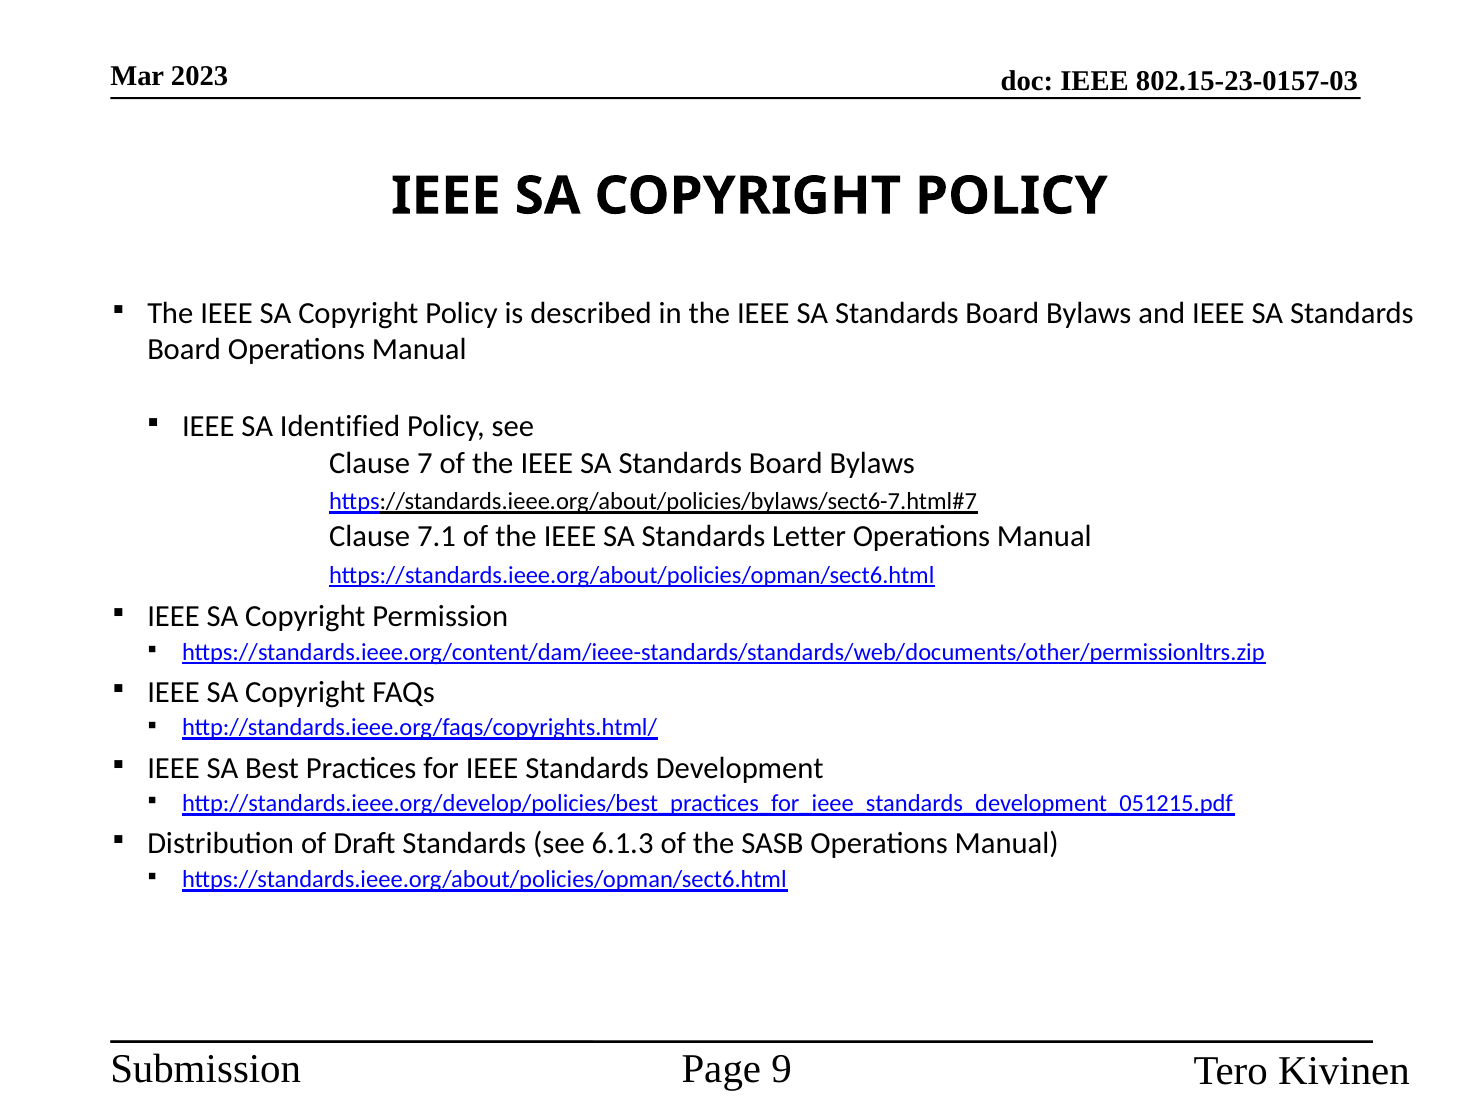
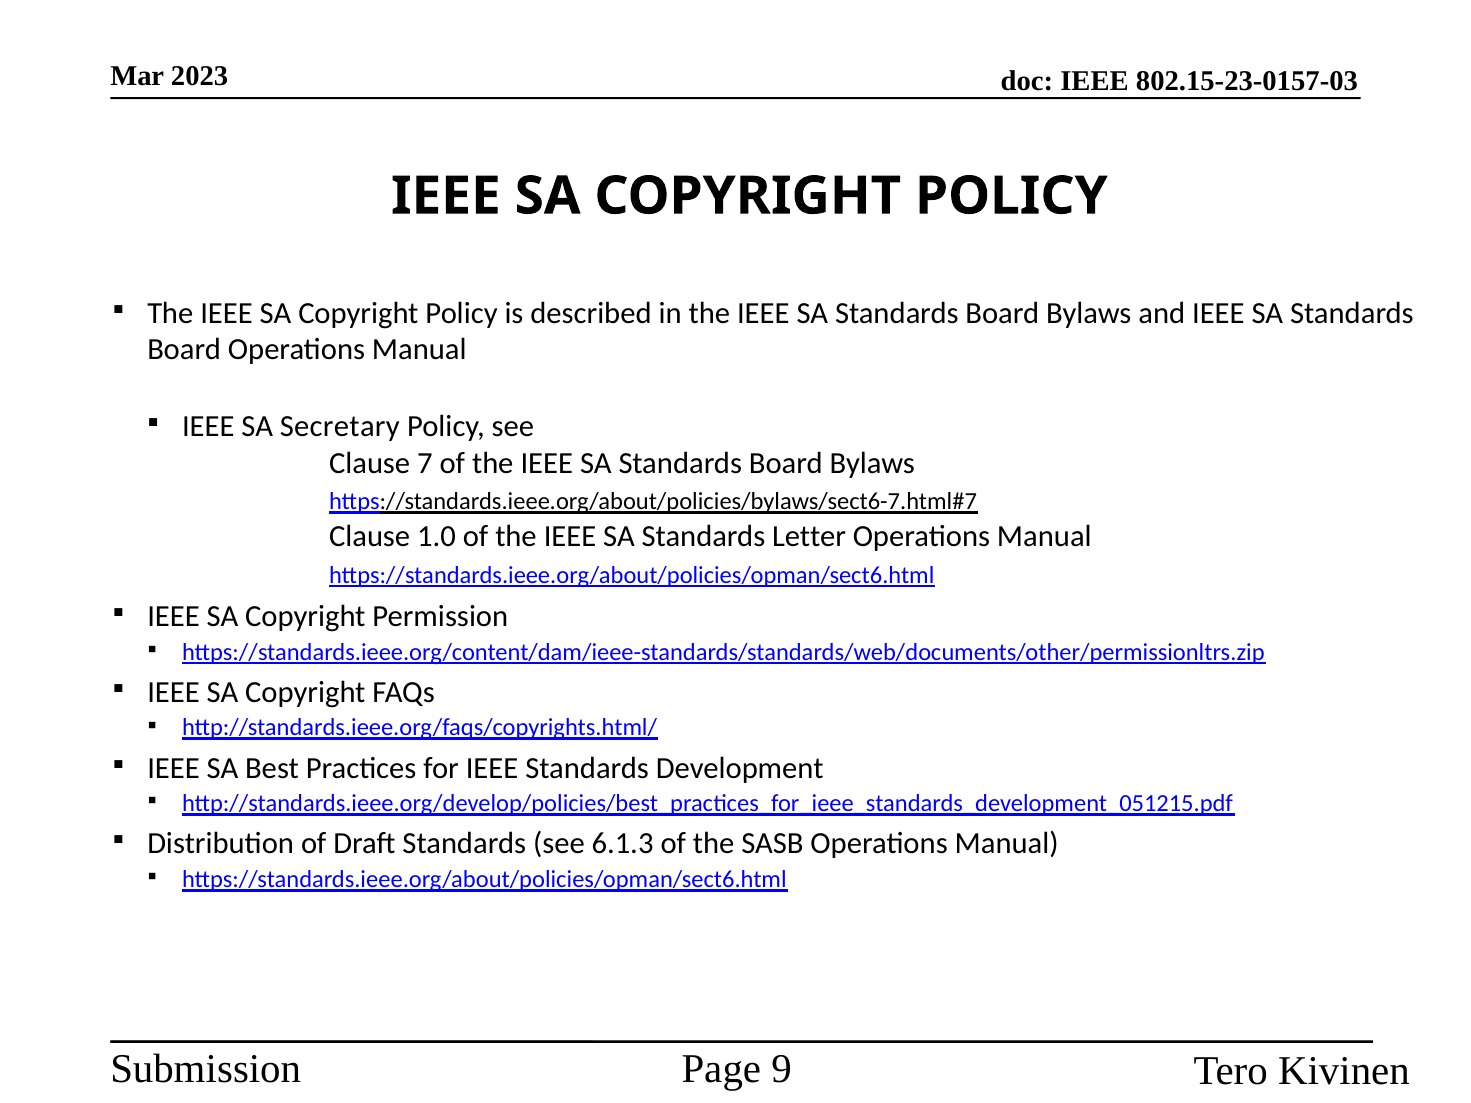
Identified: Identified -> Secretary
7.1: 7.1 -> 1.0
